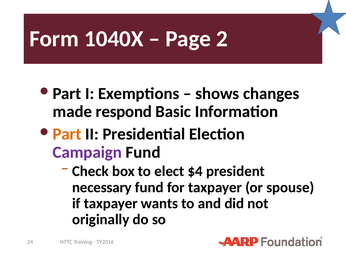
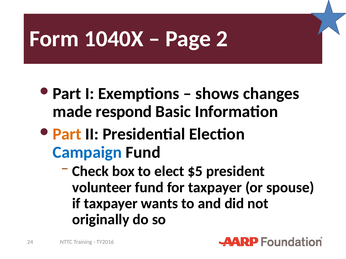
Campaign colour: purple -> blue
$4: $4 -> $5
necessary: necessary -> volunteer
